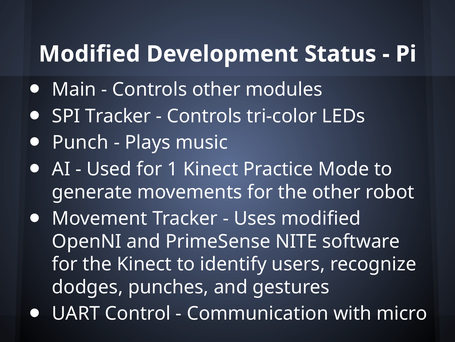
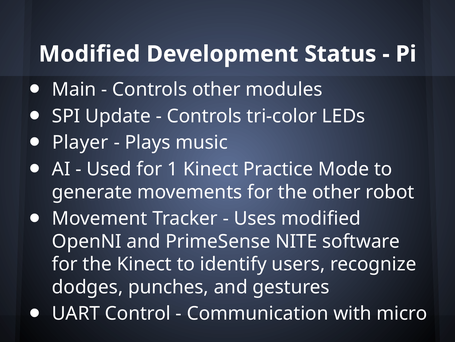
SPI Tracker: Tracker -> Update
Punch: Punch -> Player
